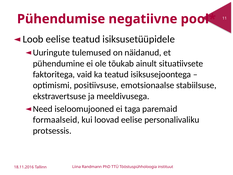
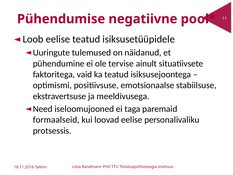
tõukab: tõukab -> tervise
